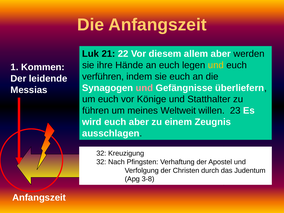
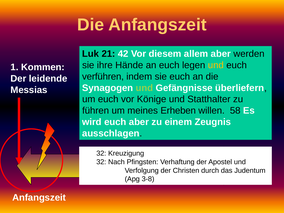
22: 22 -> 42
und at (144, 88) colour: pink -> light green
Weltweit: Weltweit -> Erheben
23: 23 -> 58
